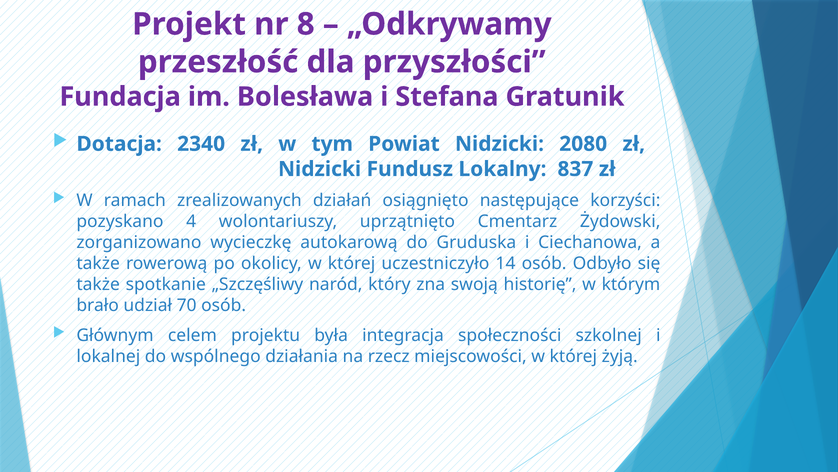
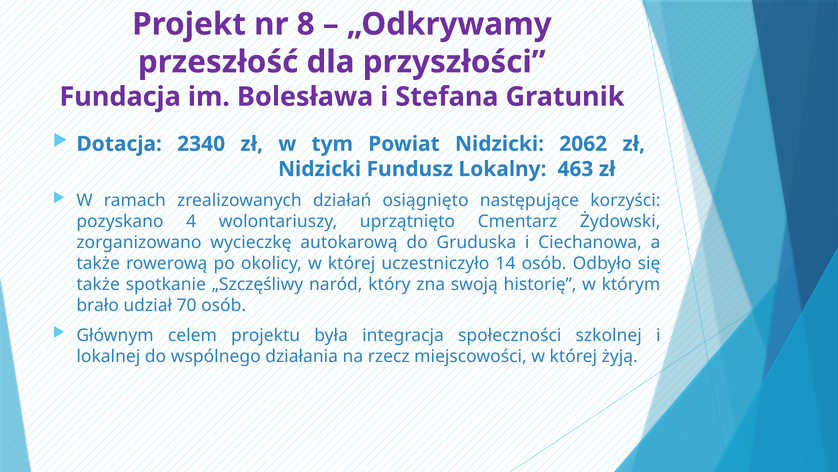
2080: 2080 -> 2062
837: 837 -> 463
